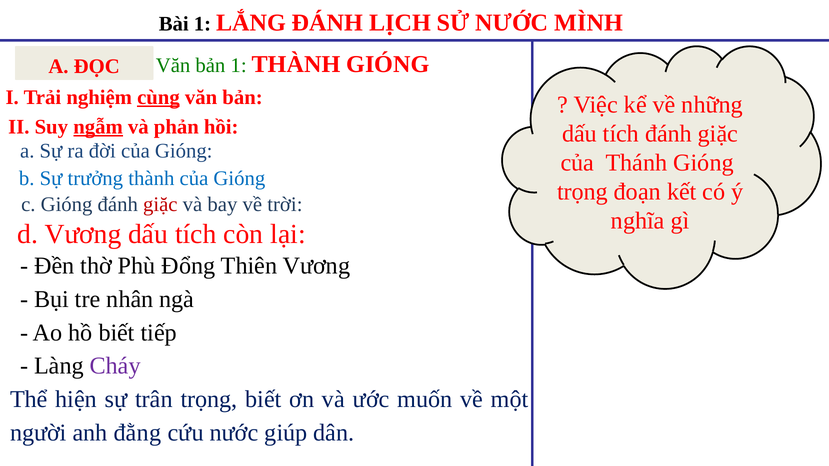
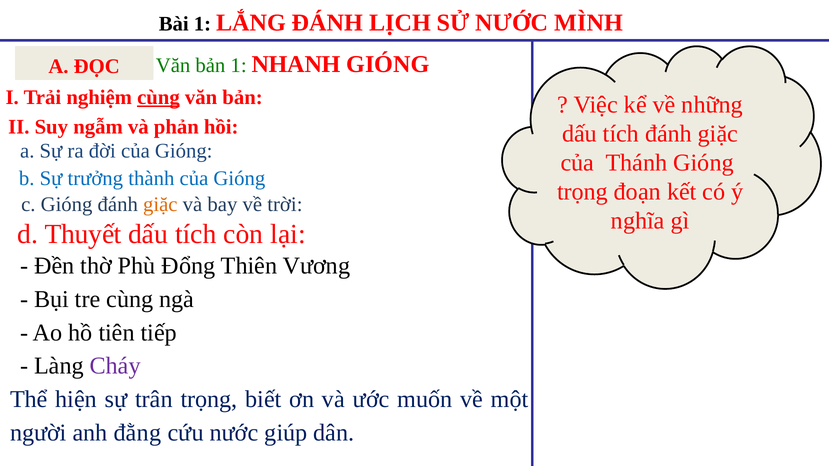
1 THÀNH: THÀNH -> NHANH
ngẫm underline: present -> none
giặc at (160, 204) colour: red -> orange
d Vương: Vương -> Thuyết
tre nhân: nhân -> cùng
hồ biết: biết -> tiên
